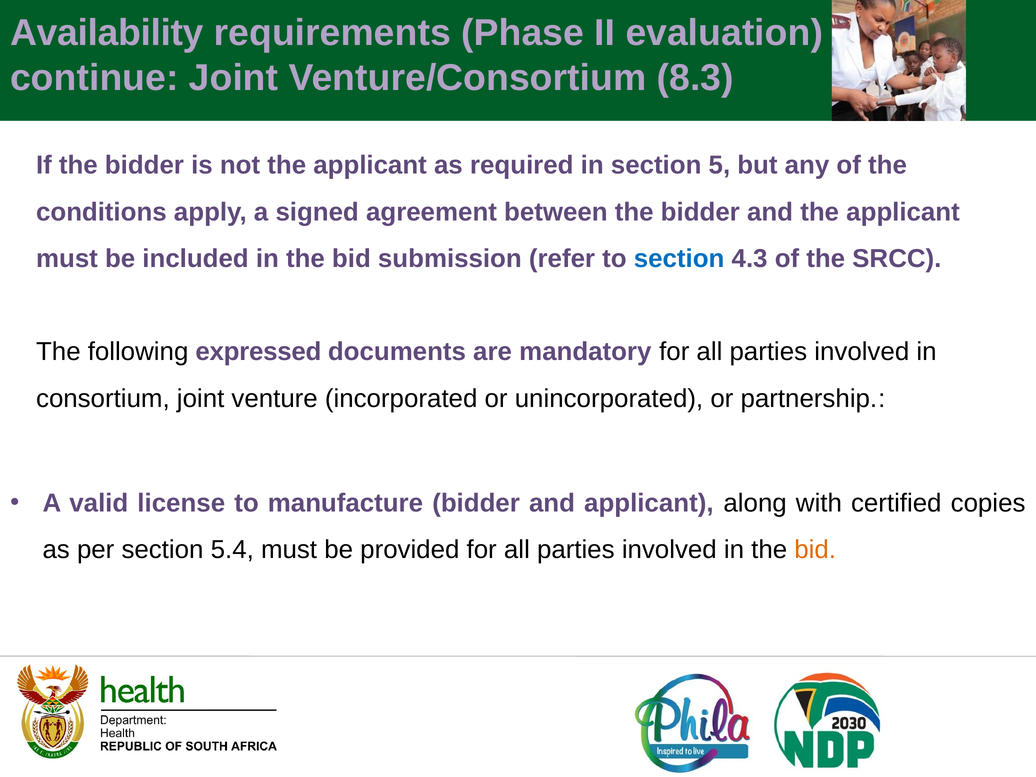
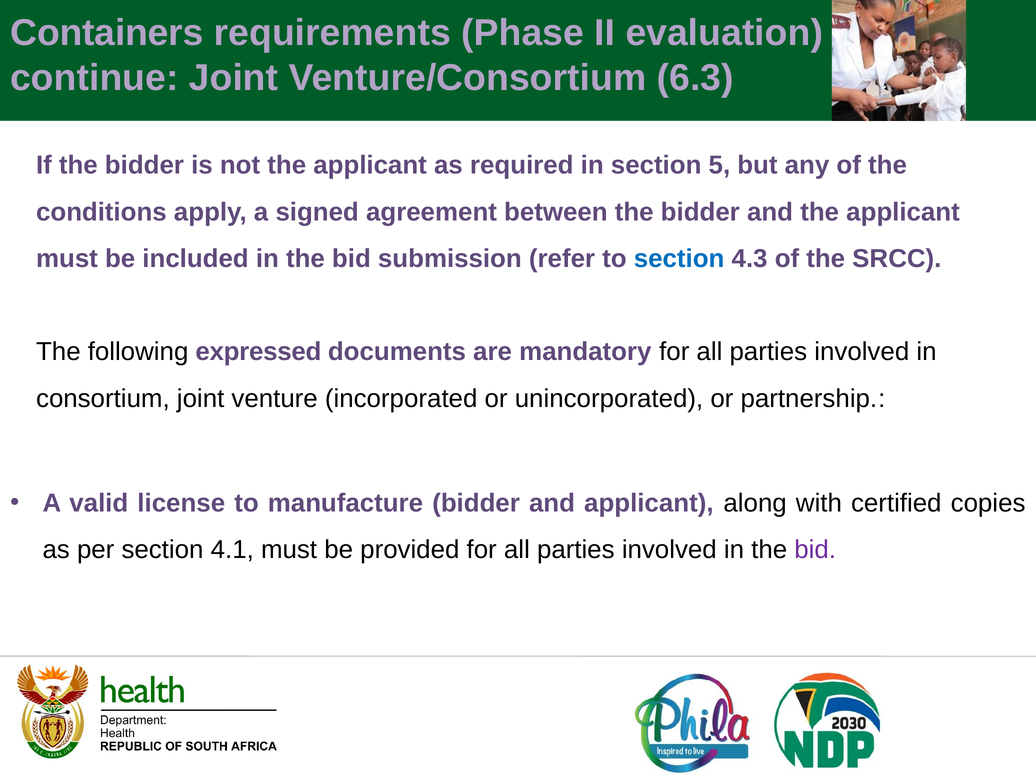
Availability: Availability -> Containers
8.3: 8.3 -> 6.3
5.4: 5.4 -> 4.1
bid at (815, 550) colour: orange -> purple
